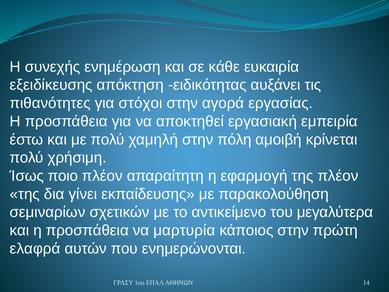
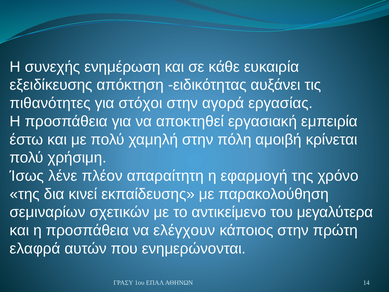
ποιο: ποιο -> λένε
της πλέον: πλέον -> χρόνο
γίνει: γίνει -> κινεί
μαρτυρία: μαρτυρία -> ελέγχουν
